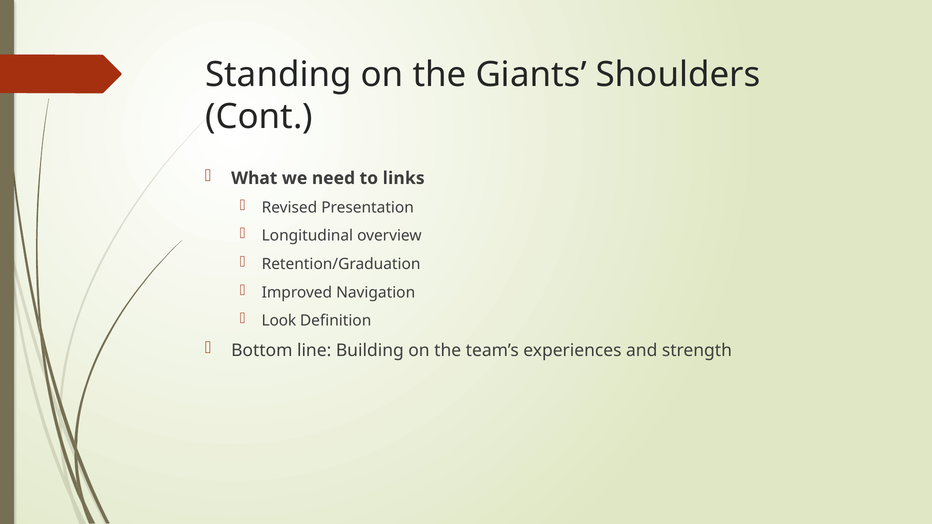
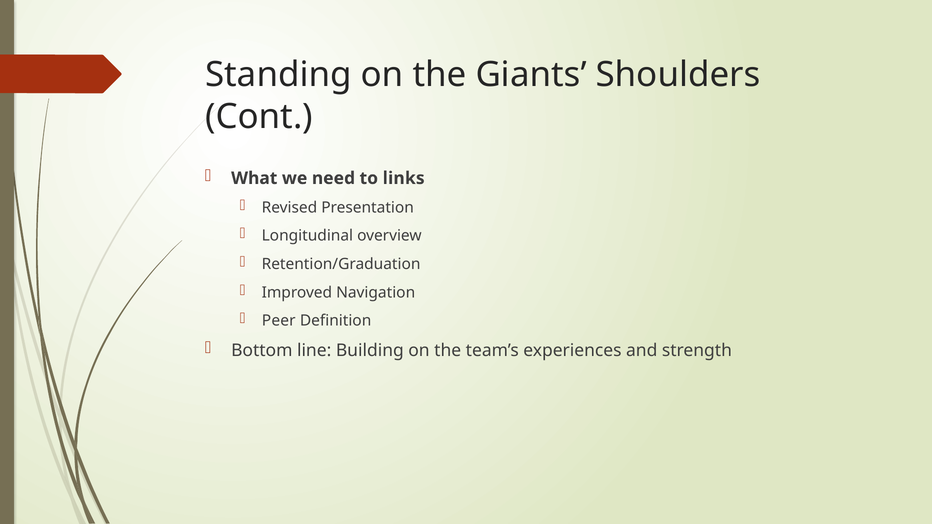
Look: Look -> Peer
